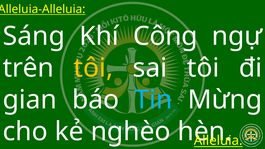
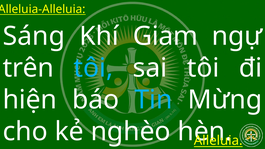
Công: Công -> Giam
tôi at (93, 68) colour: yellow -> light blue
gian: gian -> hiện
